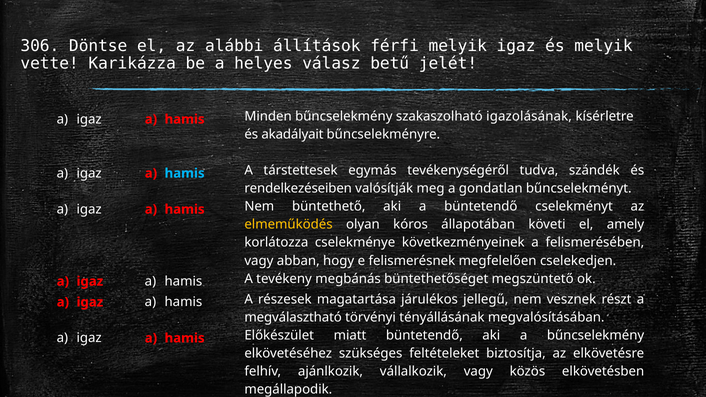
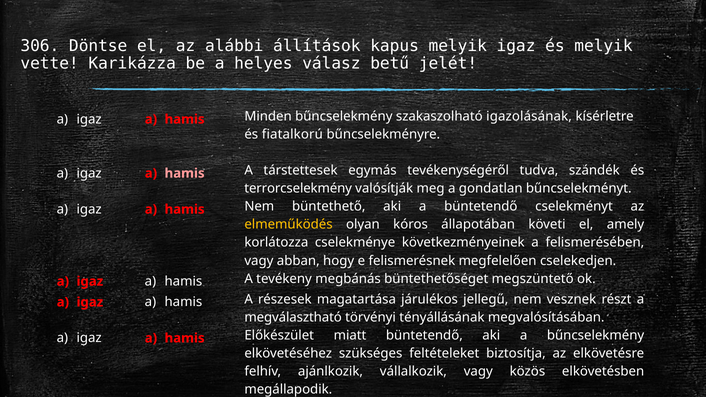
férfi: férfi -> kapus
akadályait: akadályait -> fiatalkorú
hamis at (185, 173) colour: light blue -> pink
rendelkezéseiben: rendelkezéseiben -> terrorcselekmény
